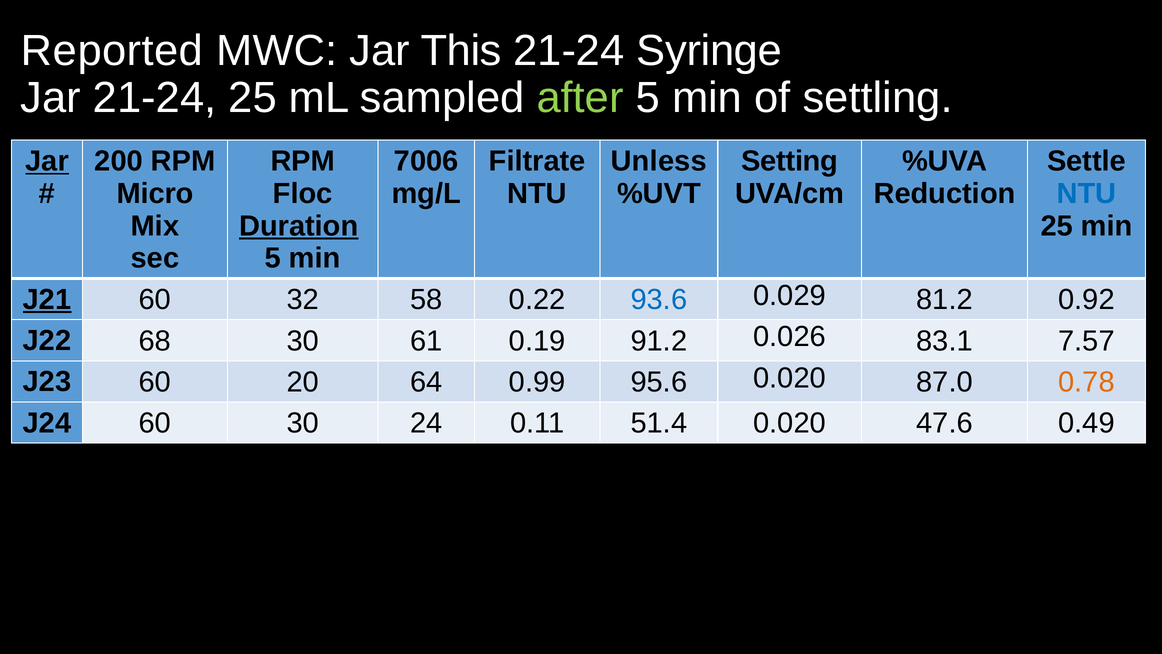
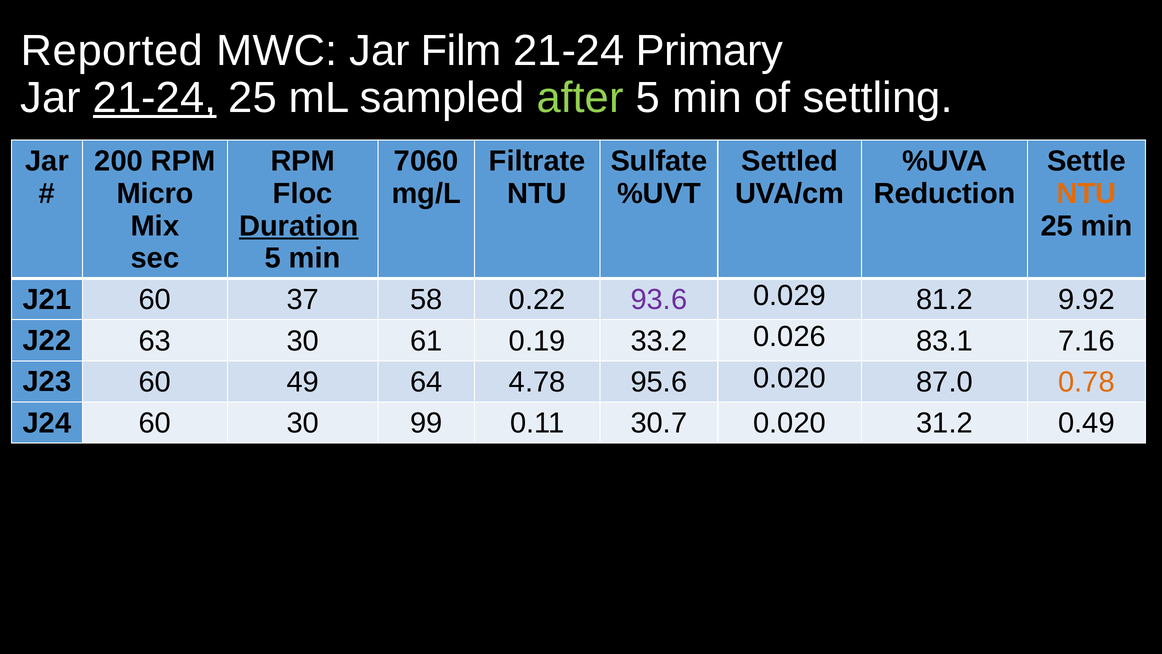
This: This -> Film
Syringe: Syringe -> Primary
21-24 at (155, 98) underline: none -> present
Jar at (47, 161) underline: present -> none
7006: 7006 -> 7060
Unless: Unless -> Sulfate
Setting: Setting -> Settled
NTU at (1086, 193) colour: blue -> orange
J21 underline: present -> none
32: 32 -> 37
93.6 colour: blue -> purple
0.92: 0.92 -> 9.92
68: 68 -> 63
91.2: 91.2 -> 33.2
7.57: 7.57 -> 7.16
20: 20 -> 49
0.99: 0.99 -> 4.78
24: 24 -> 99
51.4: 51.4 -> 30.7
47.6: 47.6 -> 31.2
